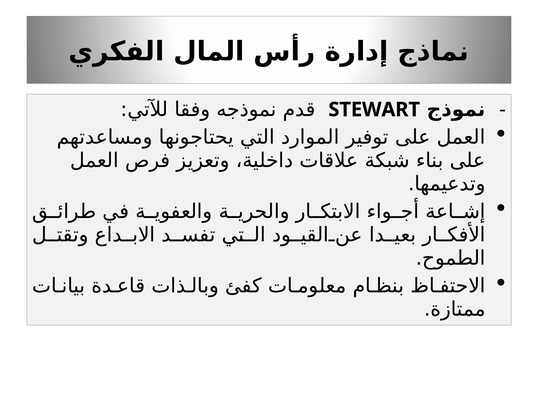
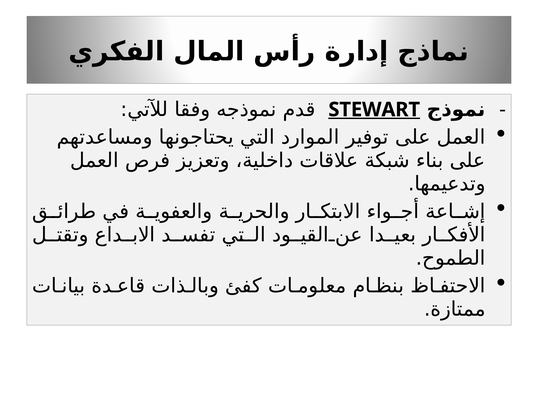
STEWART underline: none -> present
